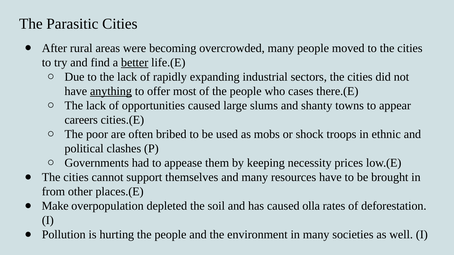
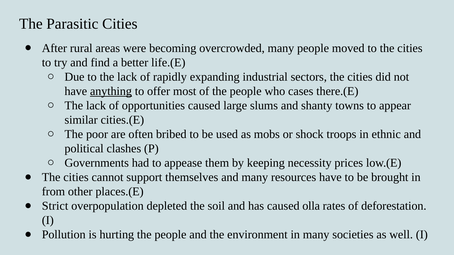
better underline: present -> none
careers: careers -> similar
Make: Make -> Strict
